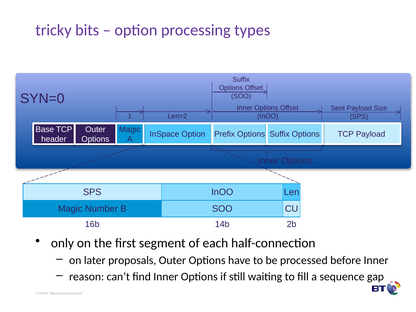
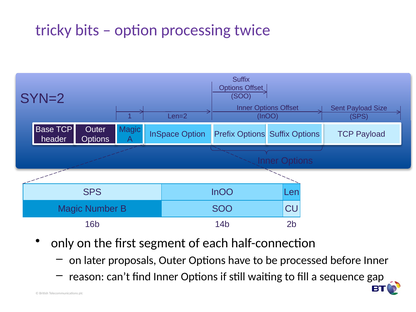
types: types -> twice
SYN=0: SYN=0 -> SYN=2
